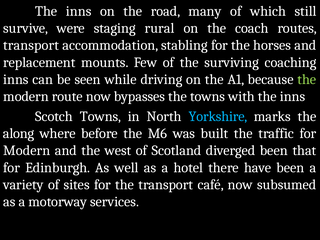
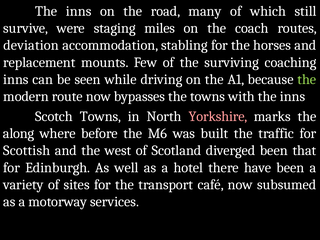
rural: rural -> miles
transport at (31, 45): transport -> deviation
Yorkshire colour: light blue -> pink
Modern at (27, 151): Modern -> Scottish
